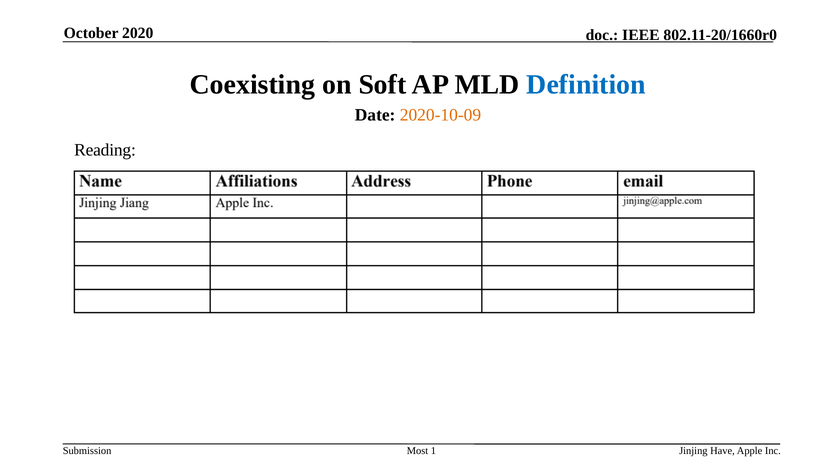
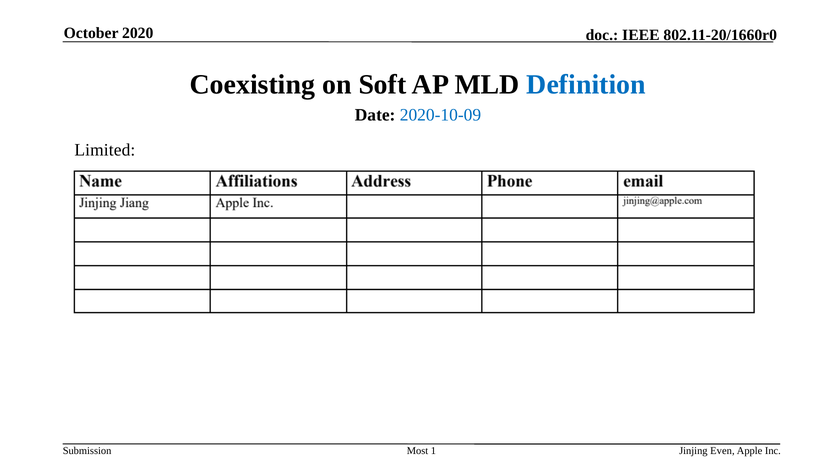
2020-10-09 colour: orange -> blue
Reading: Reading -> Limited
Have: Have -> Even
